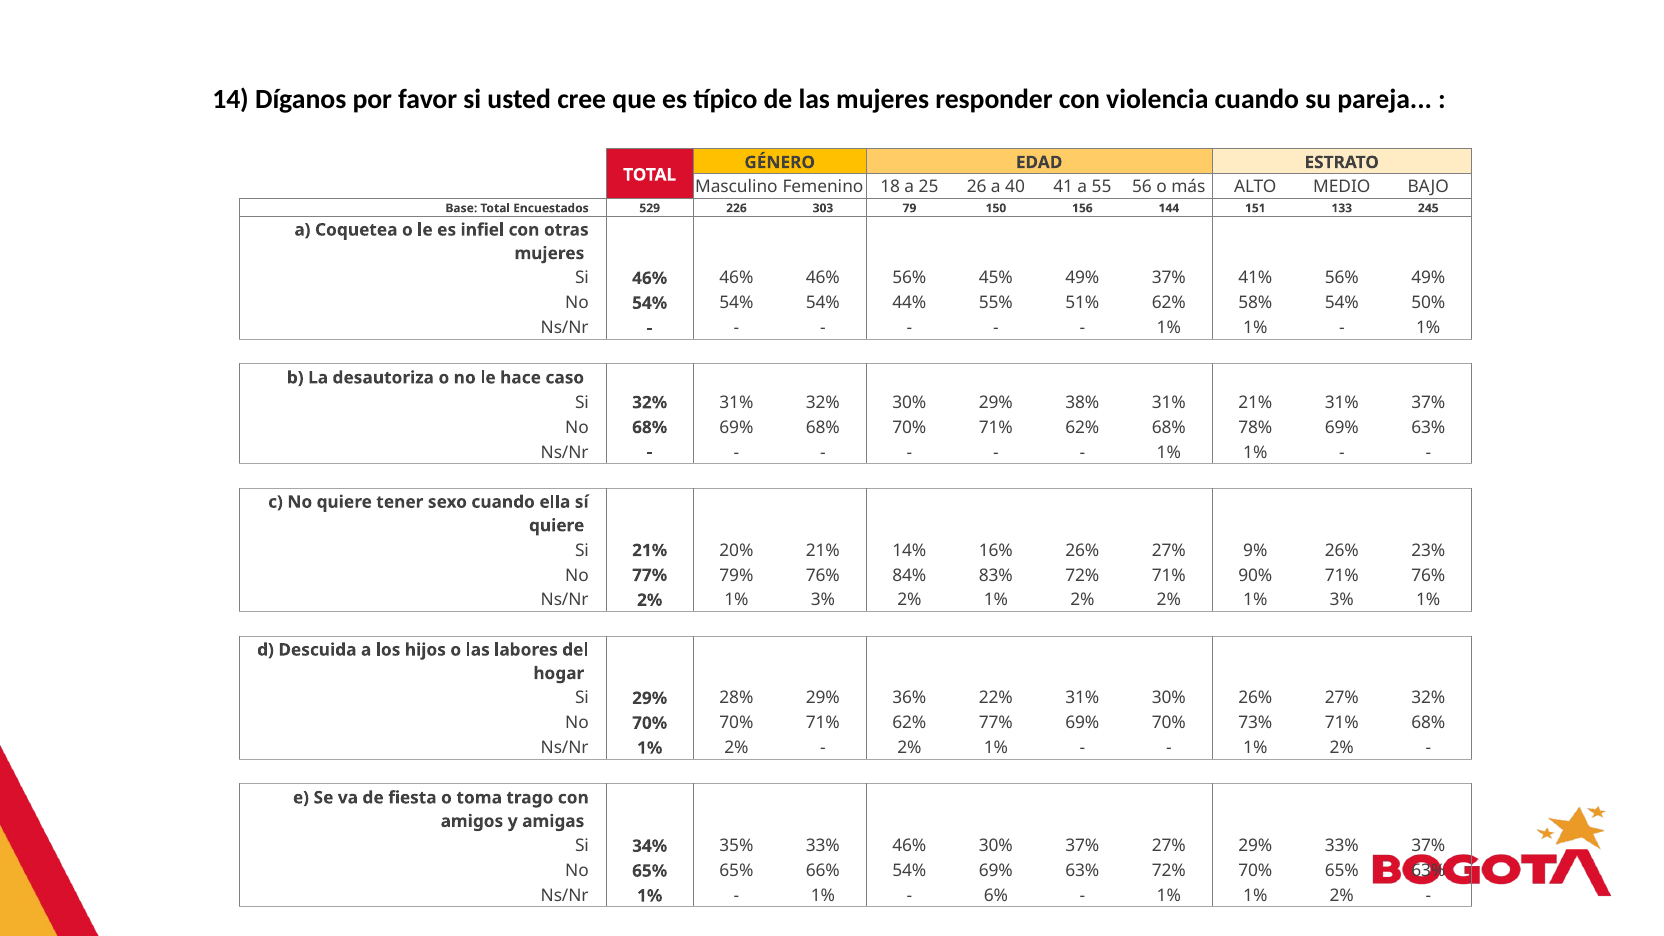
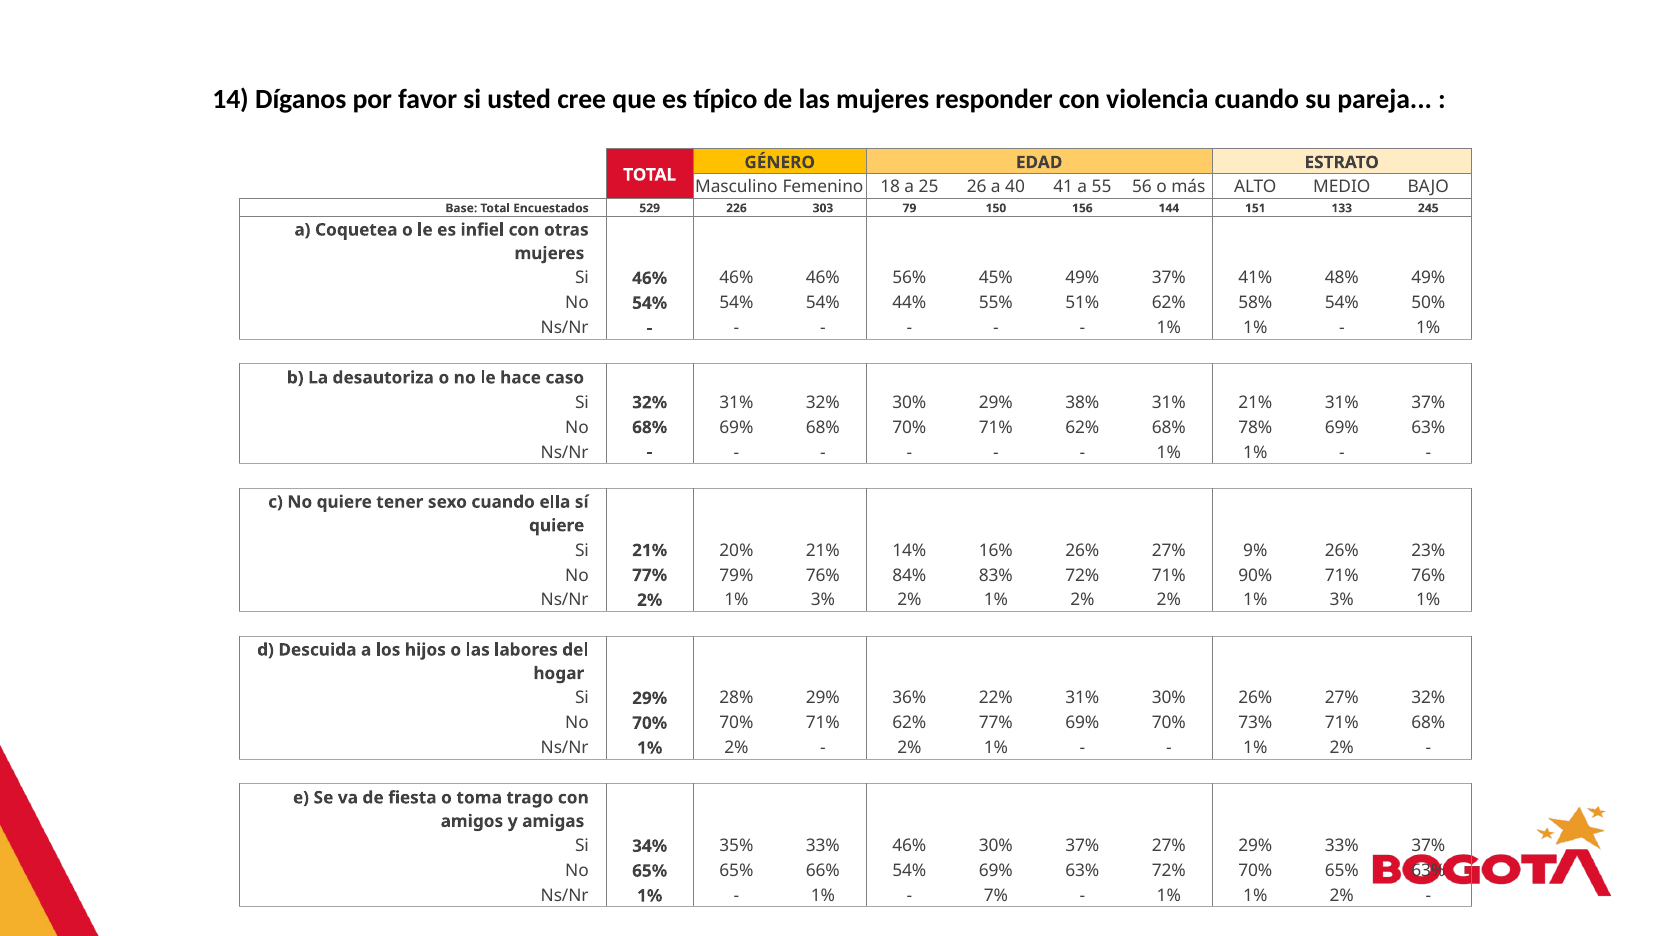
41% 56%: 56% -> 48%
6%: 6% -> 7%
